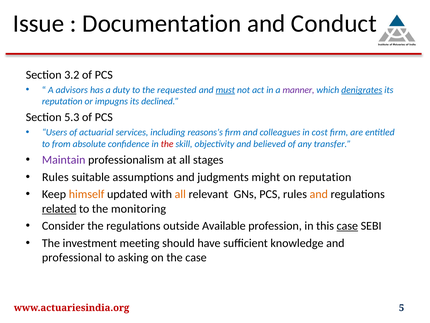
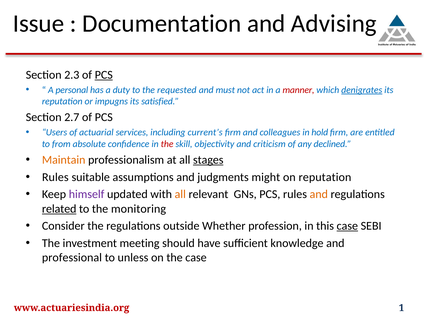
Conduct: Conduct -> Advising
3.2: 3.2 -> 2.3
PCS at (104, 75) underline: none -> present
advisors: advisors -> personal
must underline: present -> none
manner colour: purple -> red
declined: declined -> satisfied
5.3: 5.3 -> 2.7
reasons’s: reasons’s -> current’s
cost: cost -> hold
believed: believed -> criticism
transfer: transfer -> declined
Maintain colour: purple -> orange
stages underline: none -> present
himself colour: orange -> purple
Available: Available -> Whether
asking: asking -> unless
5: 5 -> 1
